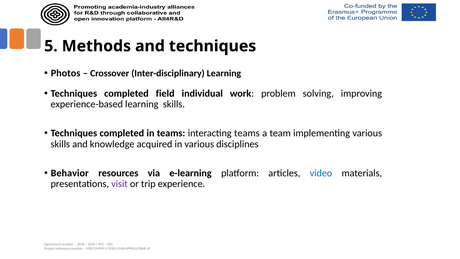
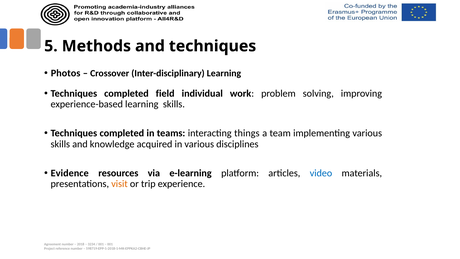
interacting teams: teams -> things
Behavior: Behavior -> Evidence
visit colour: purple -> orange
